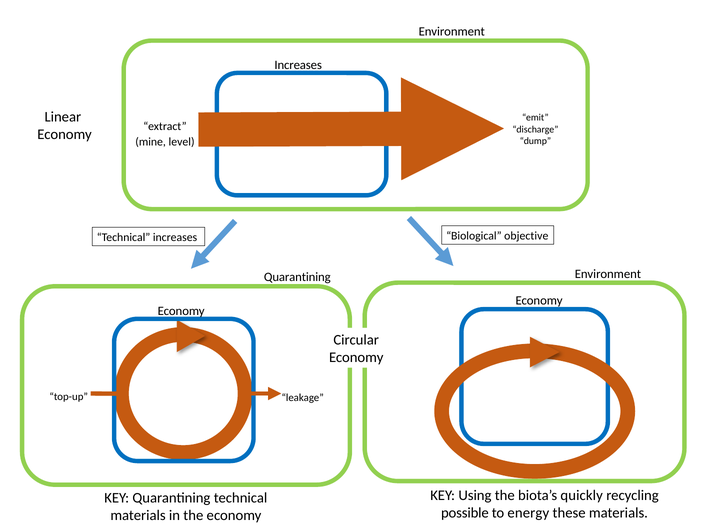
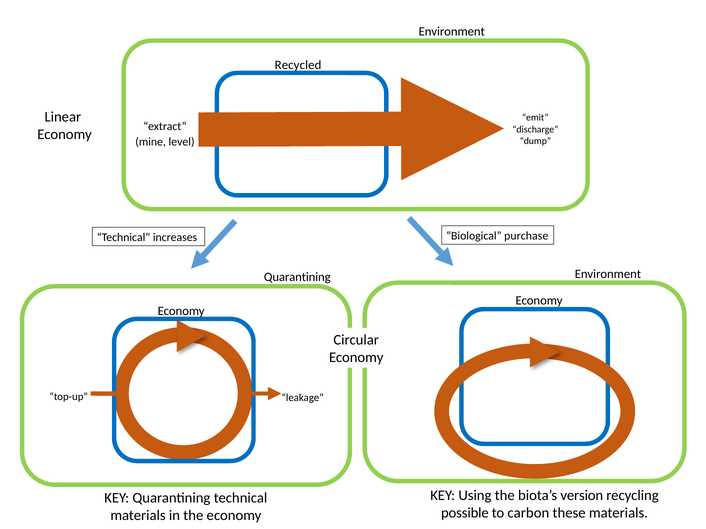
Increases at (298, 65): Increases -> Recycled
objective: objective -> purchase
quickly: quickly -> version
energy: energy -> carbon
